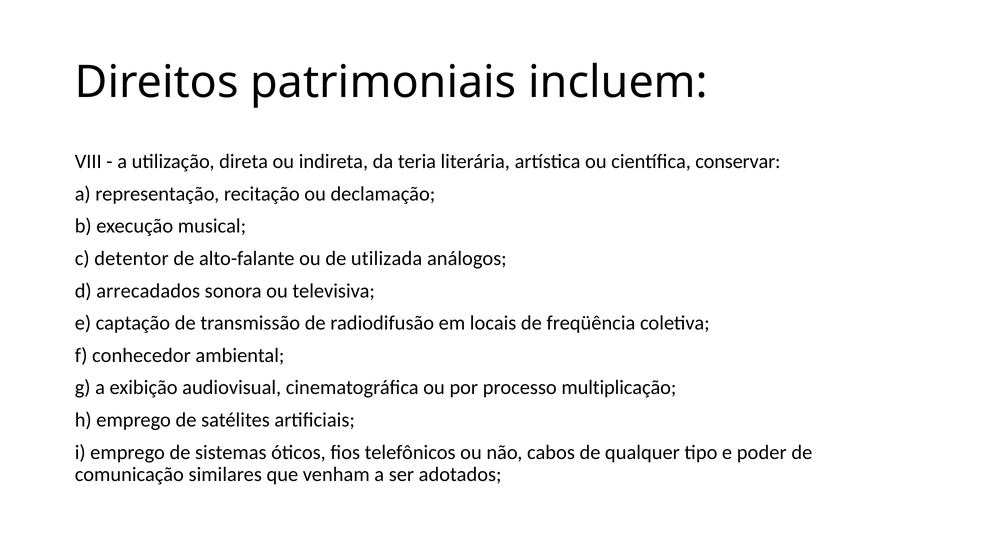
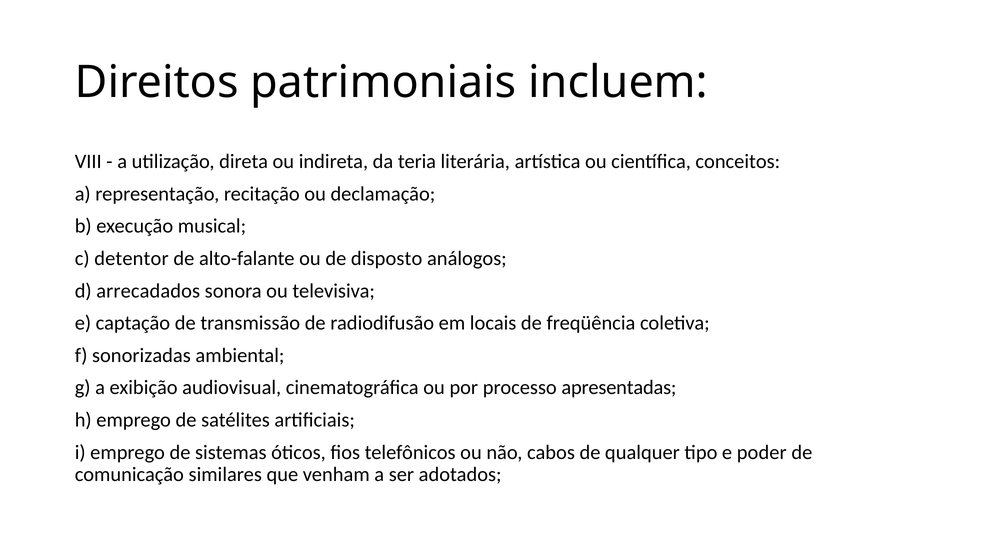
conservar: conservar -> conceitos
utilizada: utilizada -> disposto
conhecedor: conhecedor -> sonorizadas
multiplicação: multiplicação -> apresentadas
